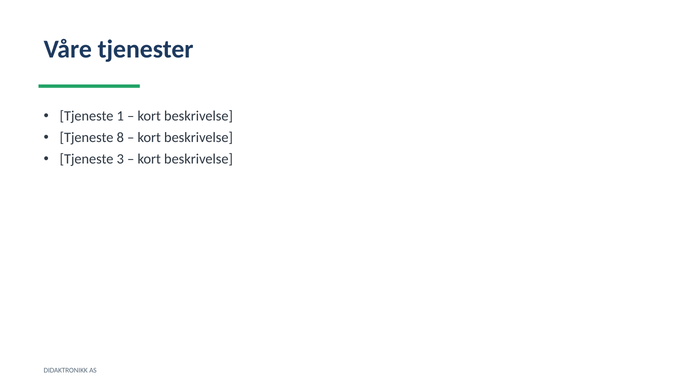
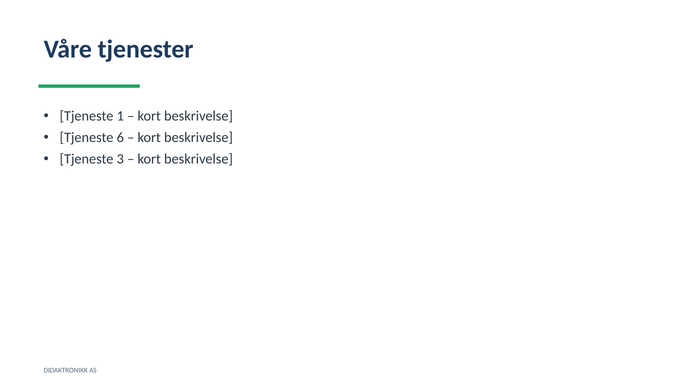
8: 8 -> 6
